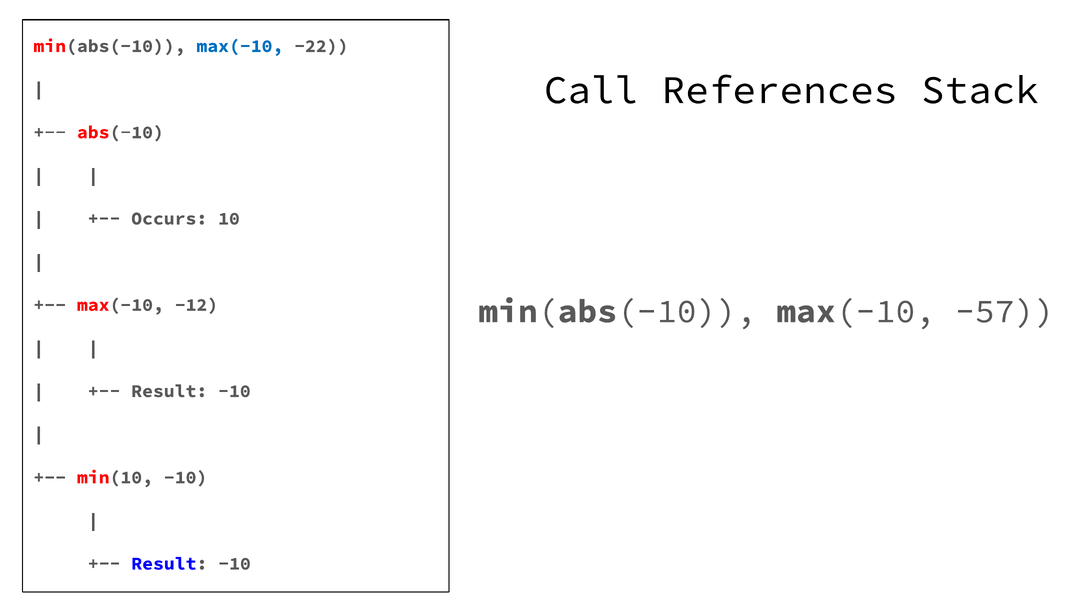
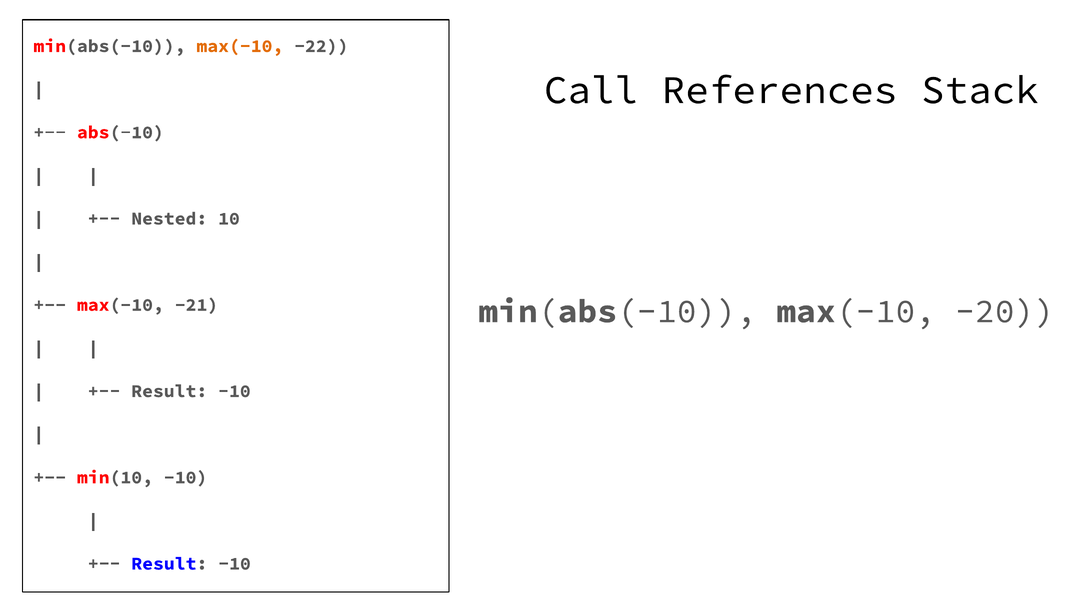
max(-10 at (240, 46) colour: blue -> orange
Occurs: Occurs -> Nested
-12: -12 -> -21
-57: -57 -> -20
